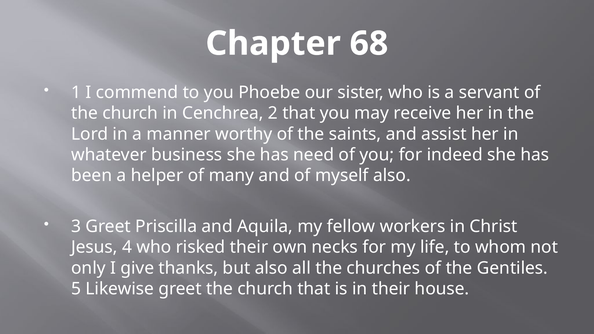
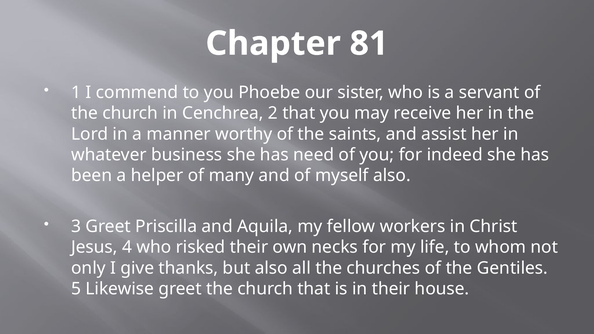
68: 68 -> 81
